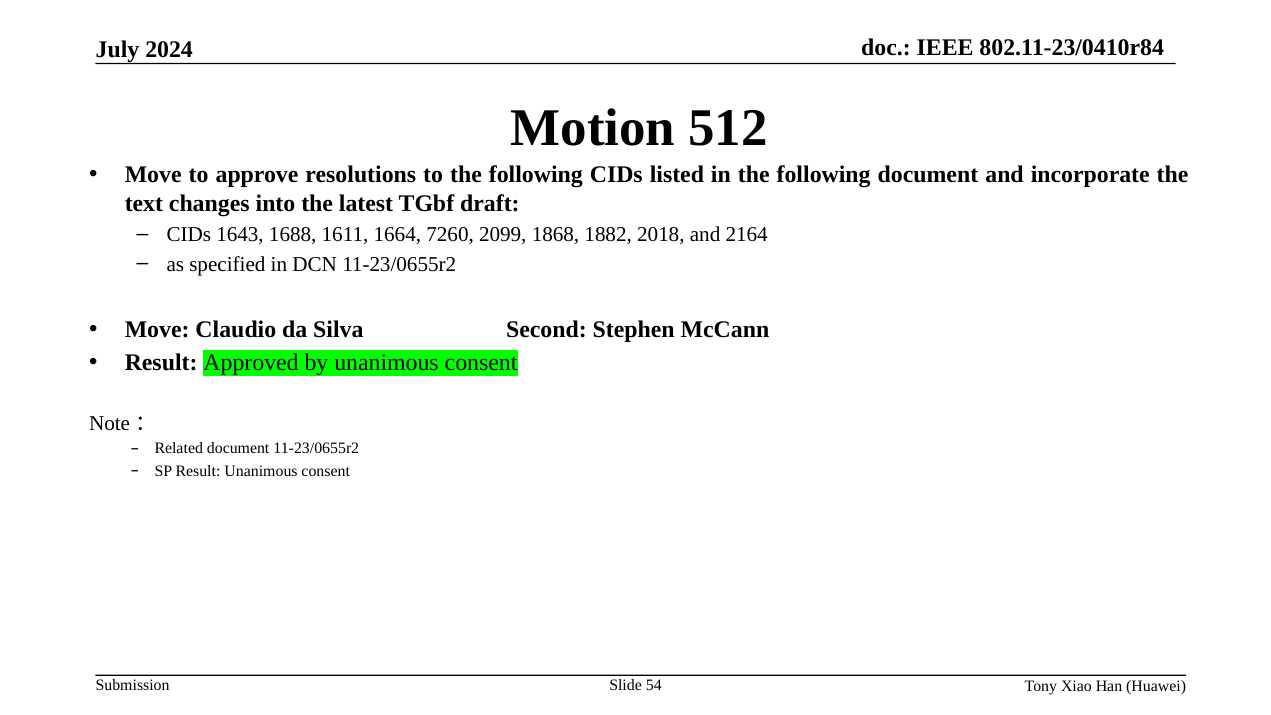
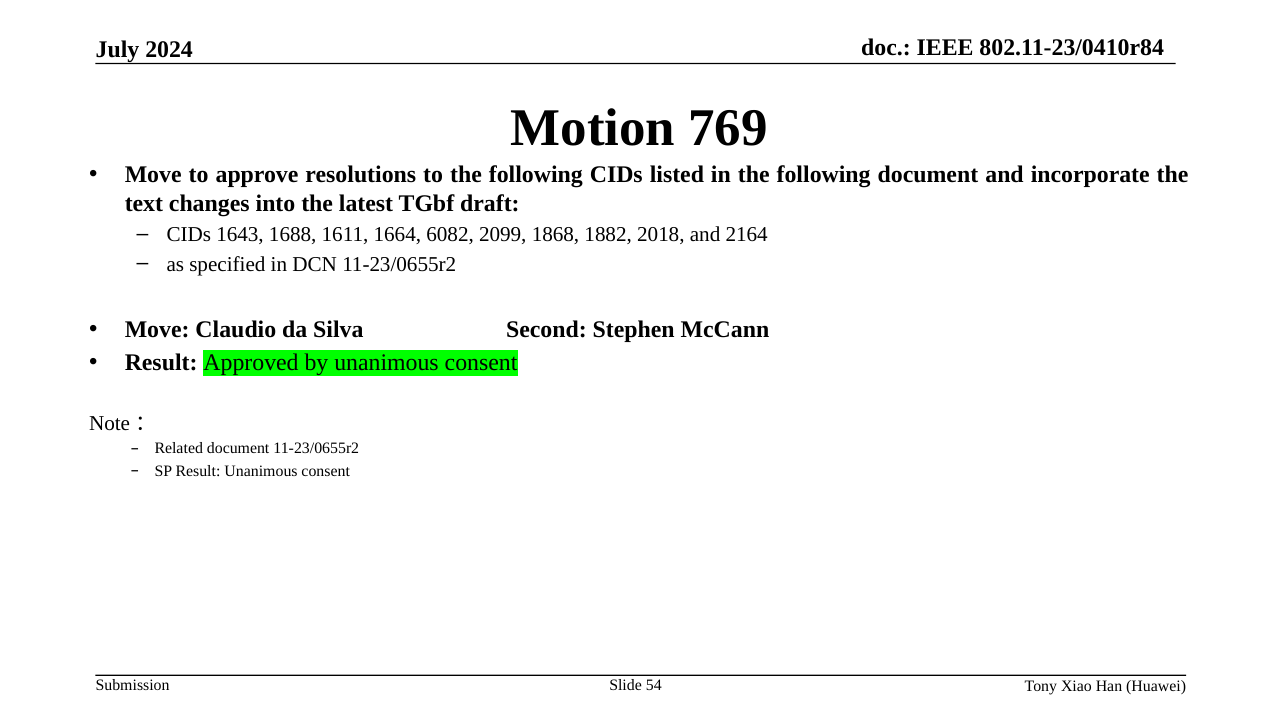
512: 512 -> 769
7260: 7260 -> 6082
